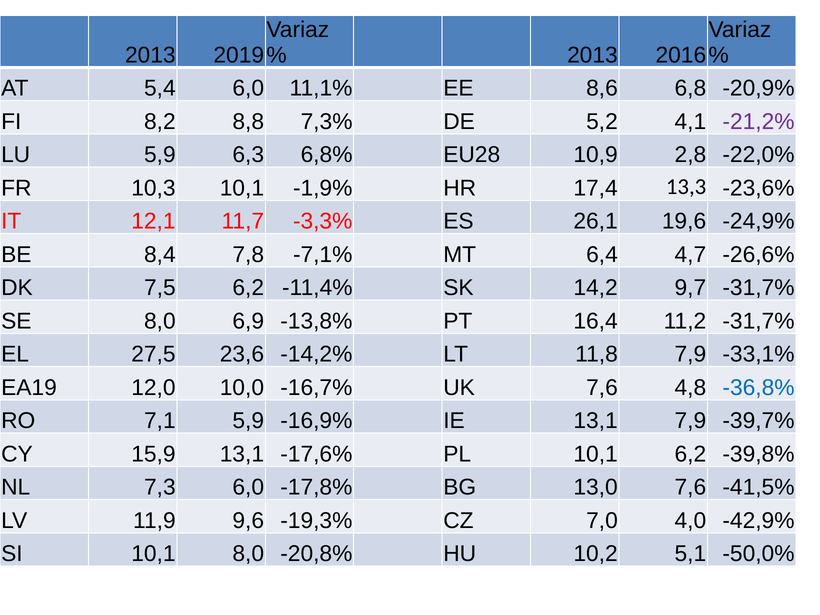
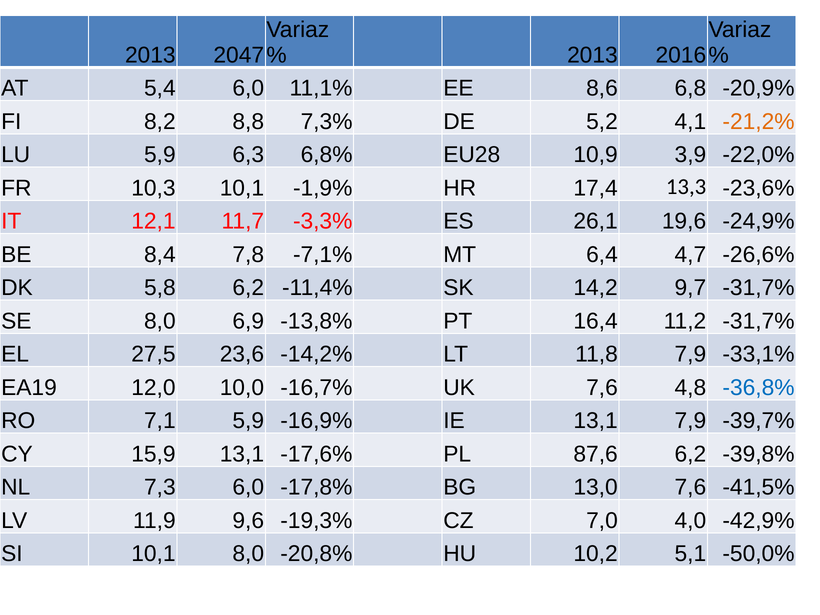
2019: 2019 -> 2047
-21,2% colour: purple -> orange
2,8: 2,8 -> 3,9
7,5: 7,5 -> 5,8
PL 10,1: 10,1 -> 87,6
